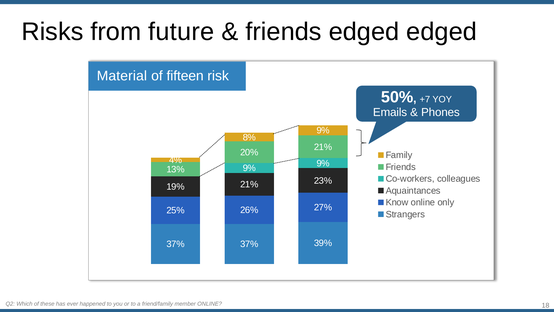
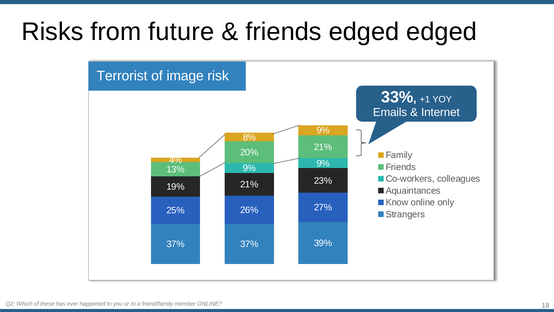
Material: Material -> Terrorist
fifteen: fifteen -> image
50%: 50% -> 33%
+7: +7 -> +1
Phones: Phones -> Internet
